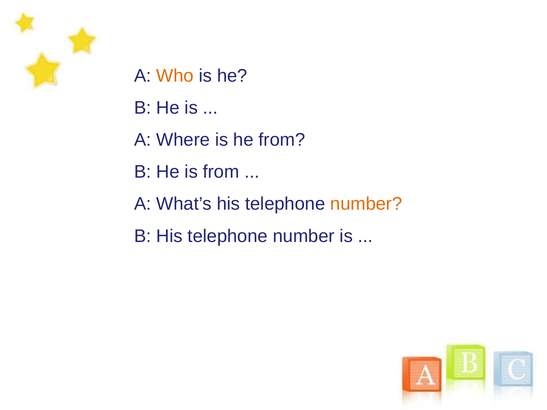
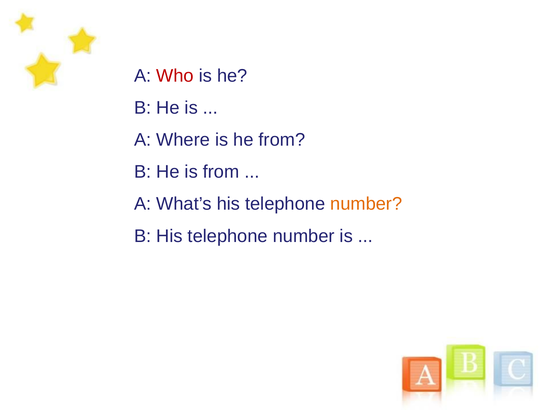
Who colour: orange -> red
